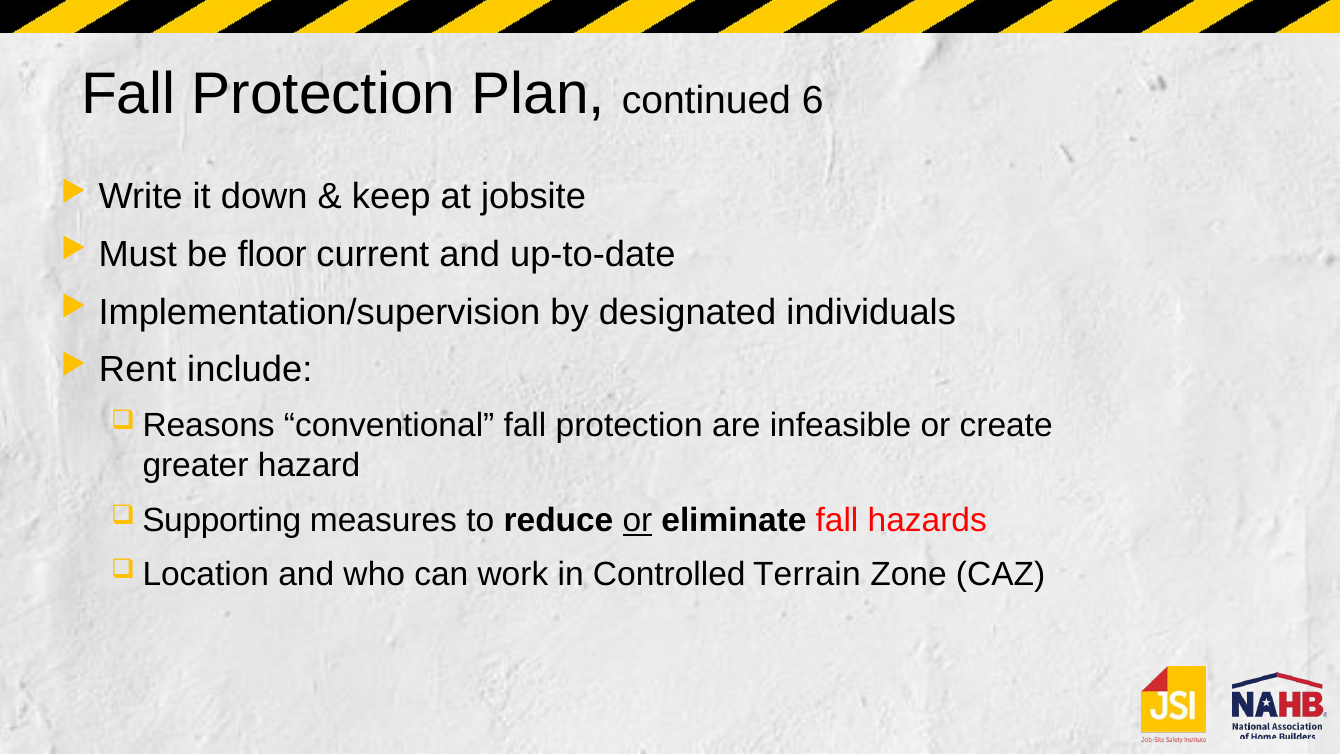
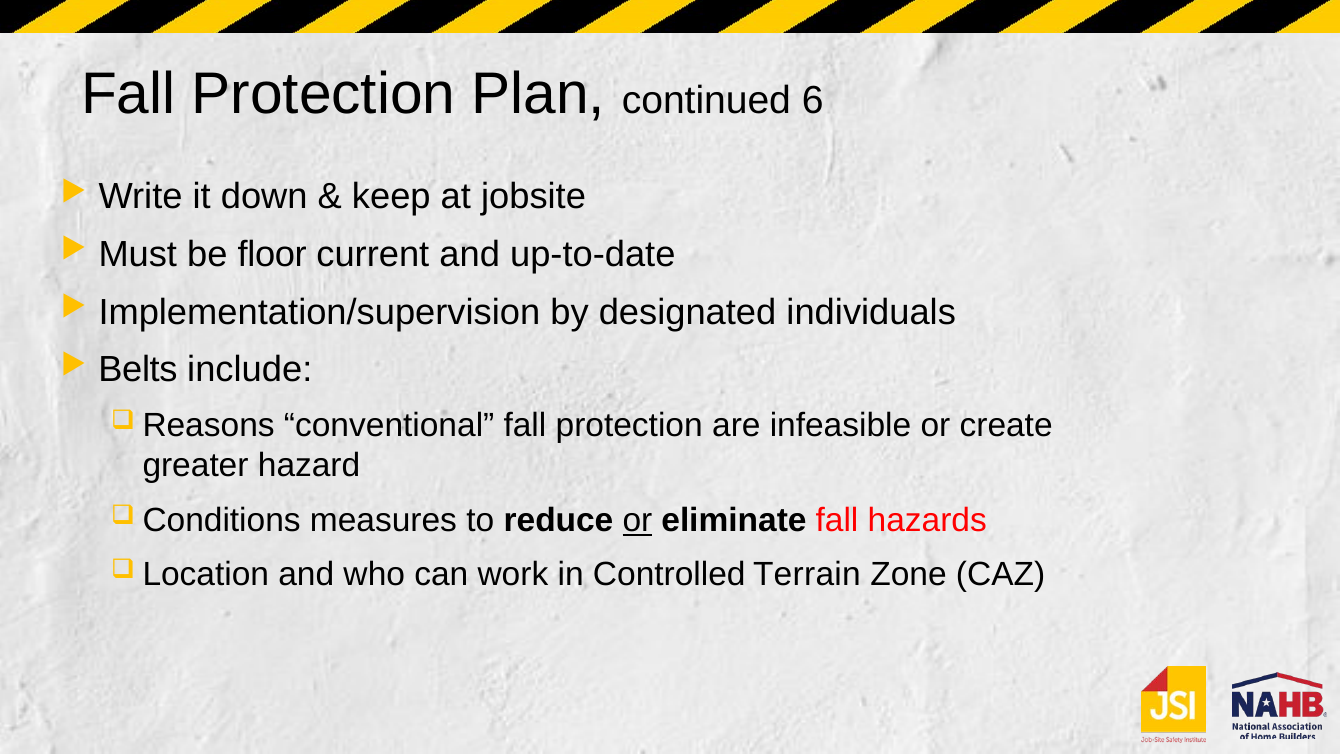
Rent: Rent -> Belts
Supporting: Supporting -> Conditions
